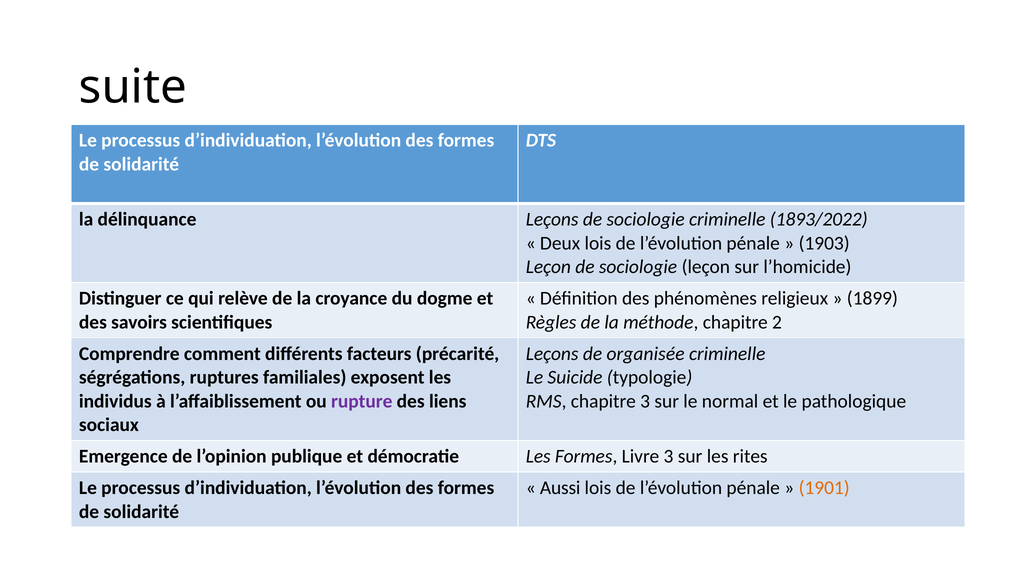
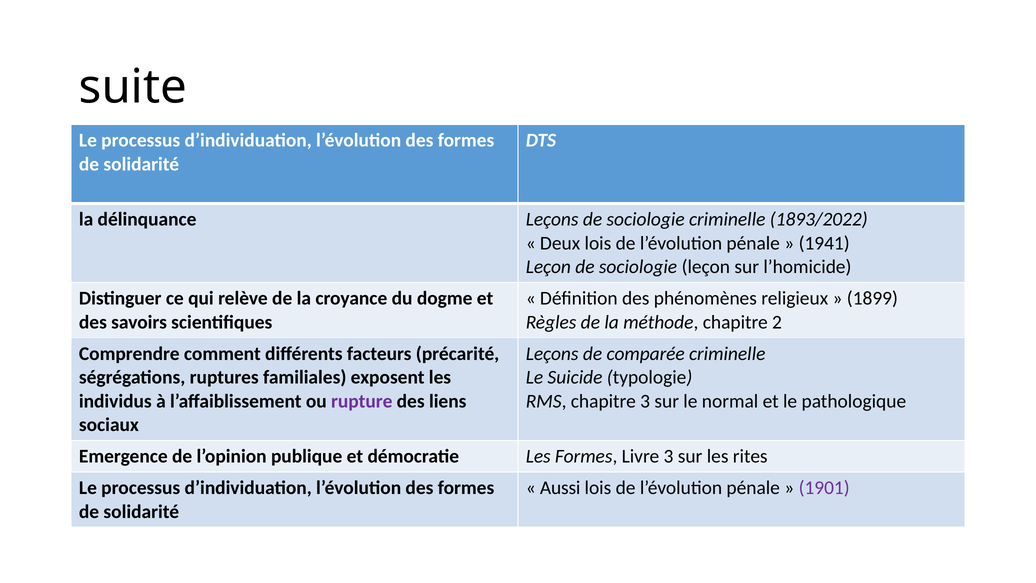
1903: 1903 -> 1941
organisée: organisée -> comparée
1901 colour: orange -> purple
